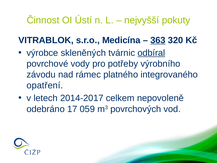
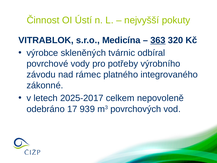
odbíral underline: present -> none
opatření: opatření -> zákonné
2014-2017: 2014-2017 -> 2025-2017
059: 059 -> 939
